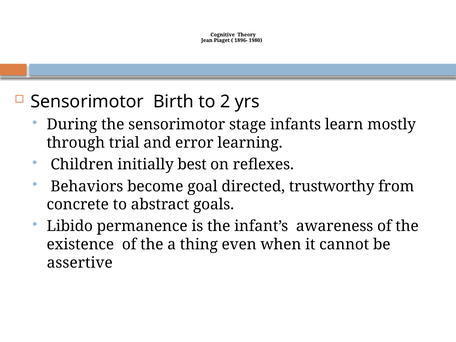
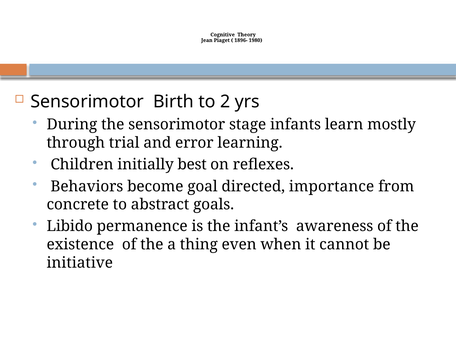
trustworthy: trustworthy -> importance
assertive: assertive -> initiative
